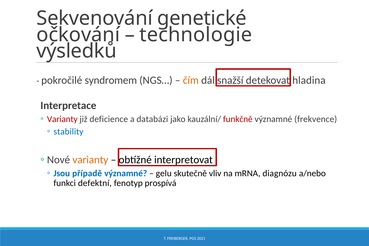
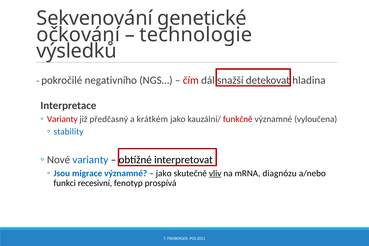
syndromem: syndromem -> negativního
čím colour: orange -> red
deficience: deficience -> předčasný
databázi: databázi -> krátkém
frekvence: frekvence -> vyloučena
varianty at (90, 160) colour: orange -> blue
případě: případě -> migrace
gelu at (164, 173): gelu -> jako
vliv underline: none -> present
defektní: defektní -> recesivní
